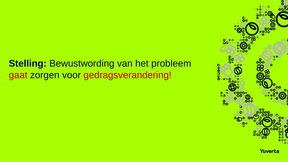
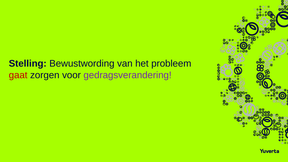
gedragsverandering colour: red -> purple
